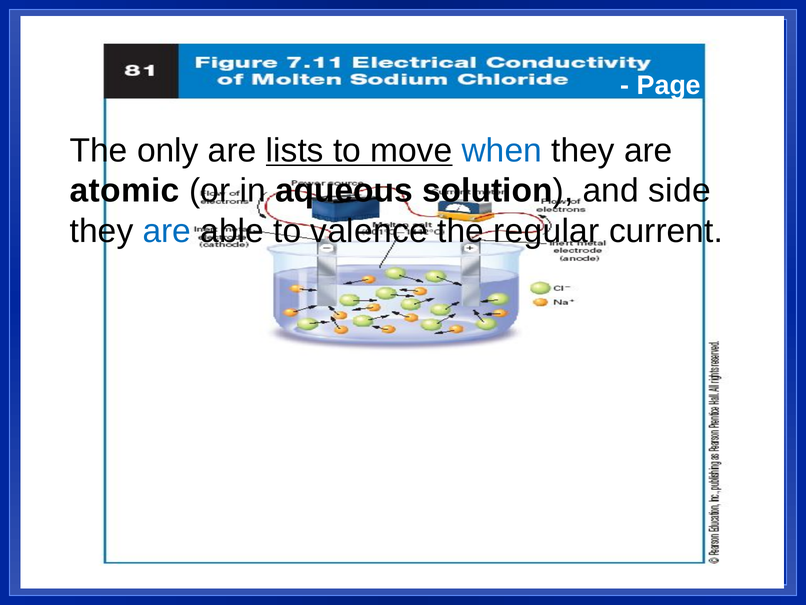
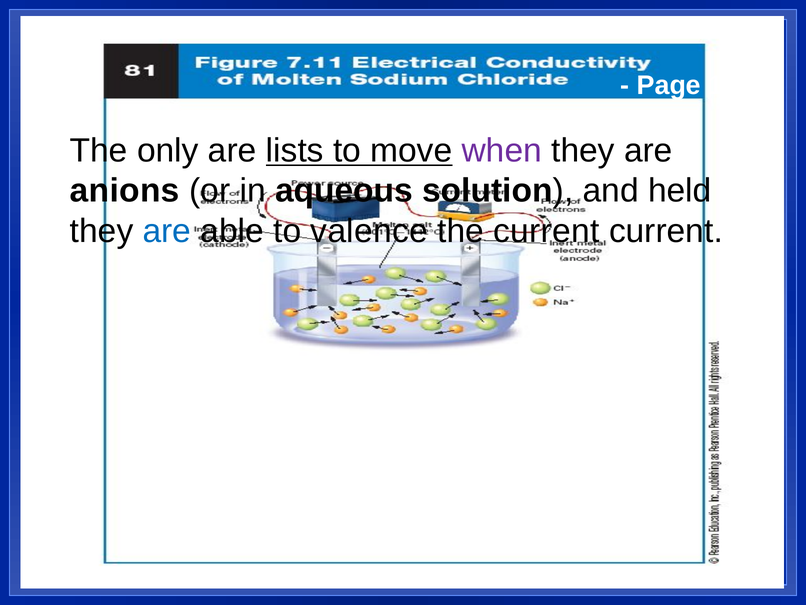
when colour: blue -> purple
atomic: atomic -> anions
side: side -> held
the regular: regular -> current
